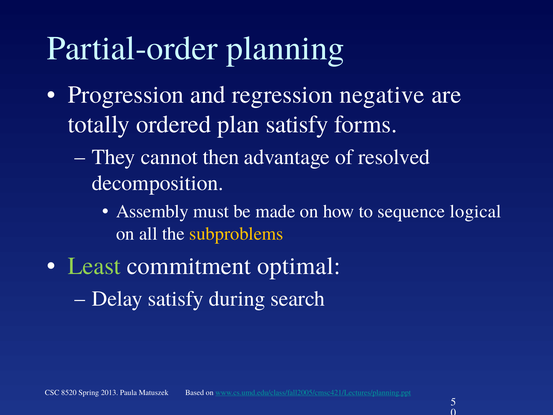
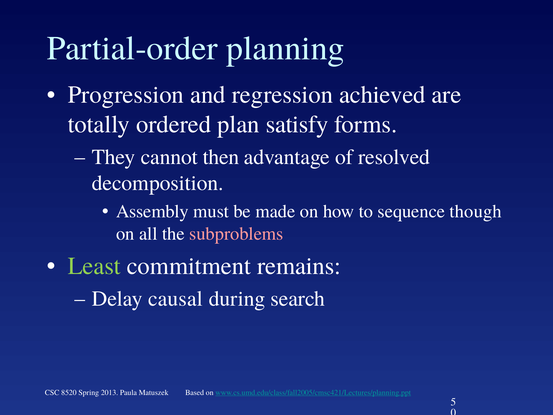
negative: negative -> achieved
logical: logical -> though
subproblems colour: yellow -> pink
optimal: optimal -> remains
Delay satisfy: satisfy -> causal
